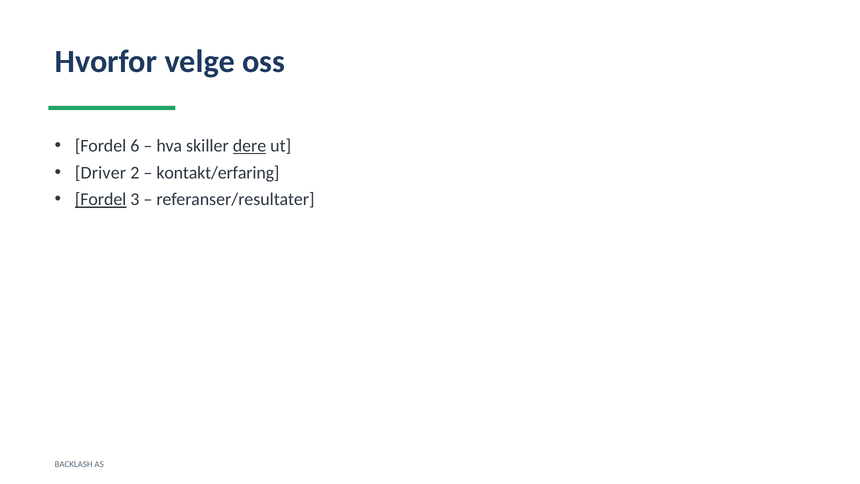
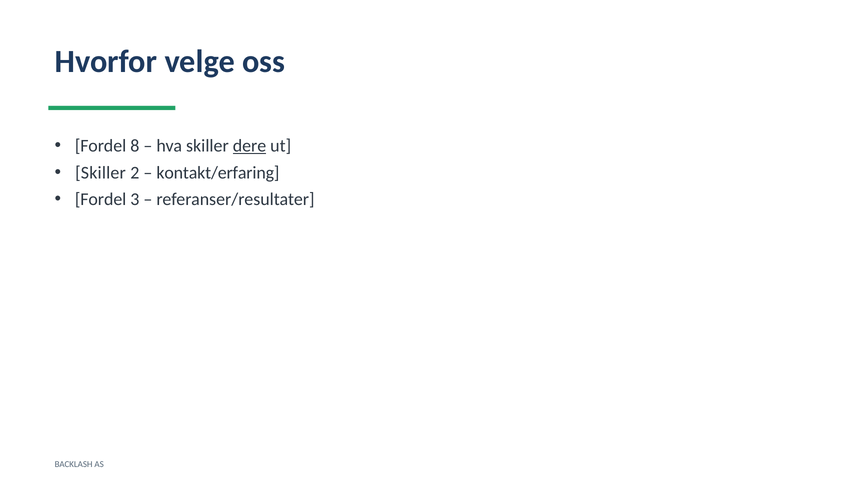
6: 6 -> 8
Driver at (100, 173): Driver -> Skiller
Fordel at (101, 199) underline: present -> none
